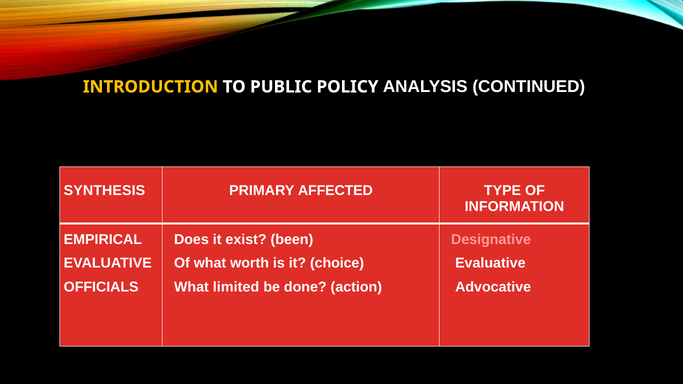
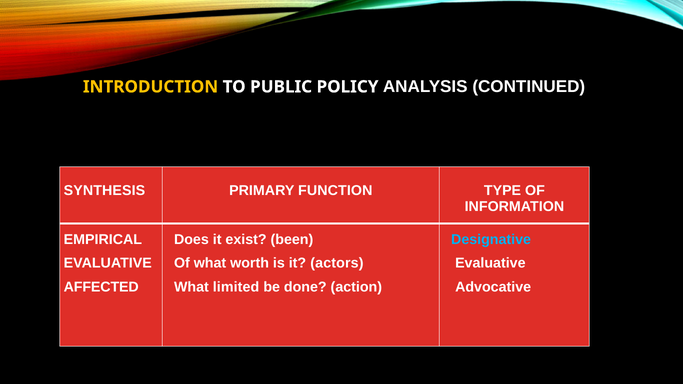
AFFECTED: AFFECTED -> FUNCTION
Designative colour: pink -> light blue
choice: choice -> actors
OFFICIALS: OFFICIALS -> AFFECTED
